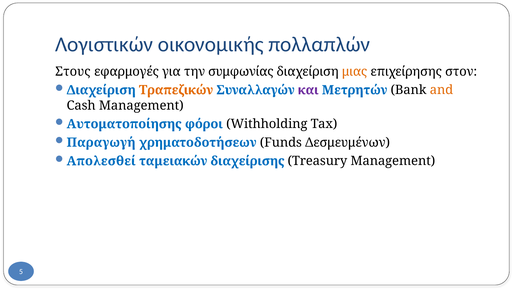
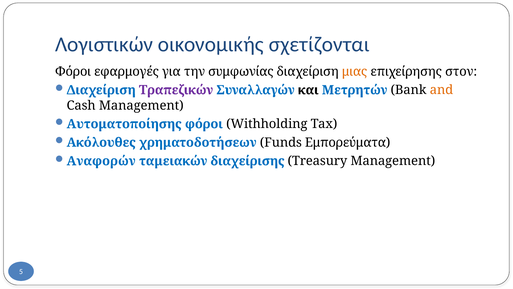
πολλαπλών: πολλαπλών -> σχετίζονται
Στους at (73, 71): Στους -> Φόροι
Τραπεζικών colour: orange -> purple
και colour: purple -> black
Παραγωγή: Παραγωγή -> Ακόλουθες
Δεσμευμένων: Δεσμευμένων -> Εμπορεύματα
Απολεσθεί: Απολεσθεί -> Αναφορών
